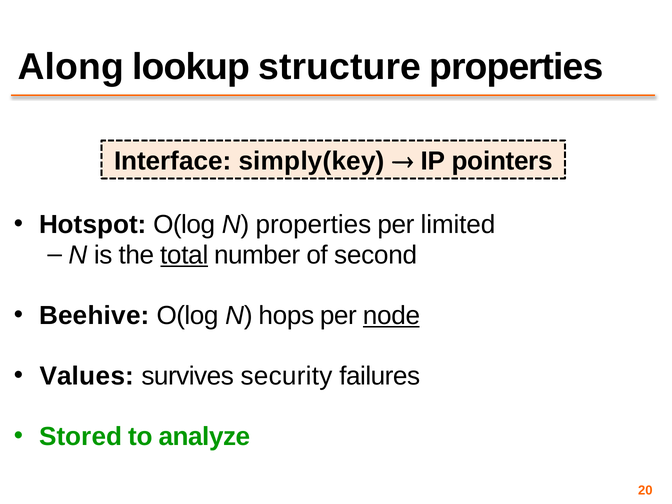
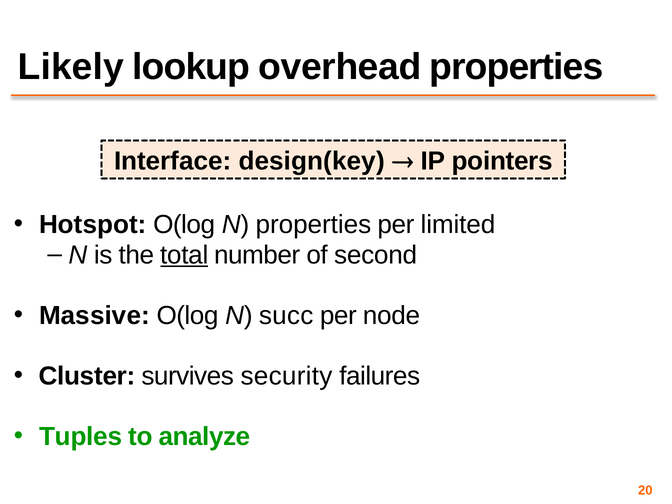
Along: Along -> Likely
structure: structure -> overhead
simply(key: simply(key -> design(key
Beehive: Beehive -> Massive
hops: hops -> succ
node underline: present -> none
Values: Values -> Cluster
Stored: Stored -> Tuples
